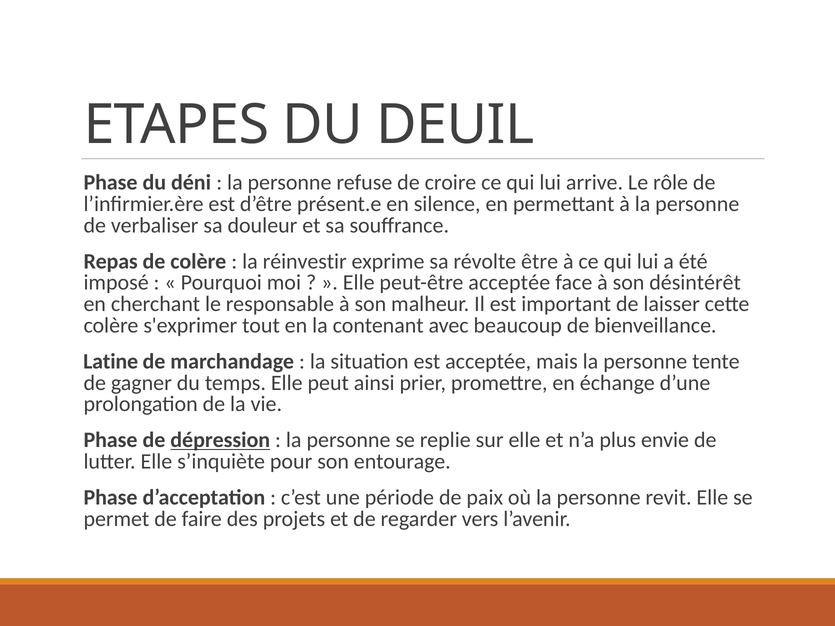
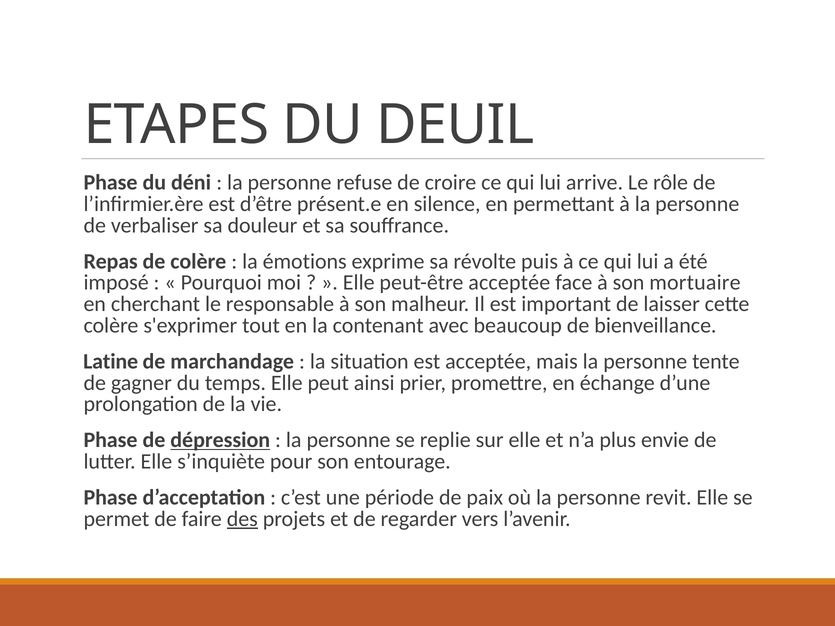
réinvestir: réinvestir -> émotions
être: être -> puis
désintérêt: désintérêt -> mortuaire
des underline: none -> present
